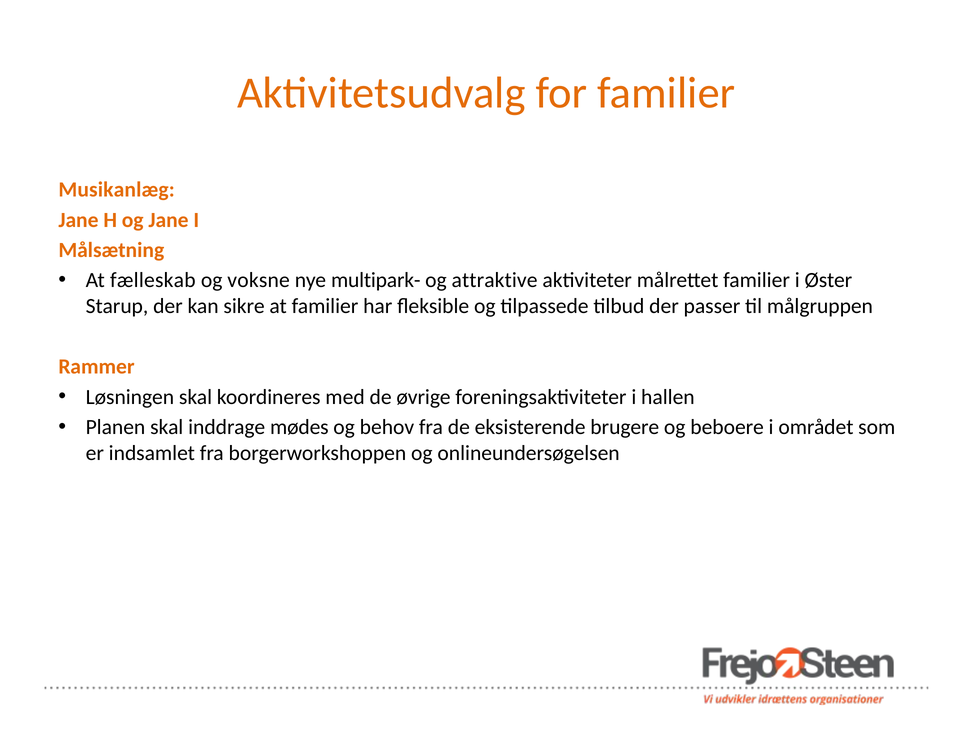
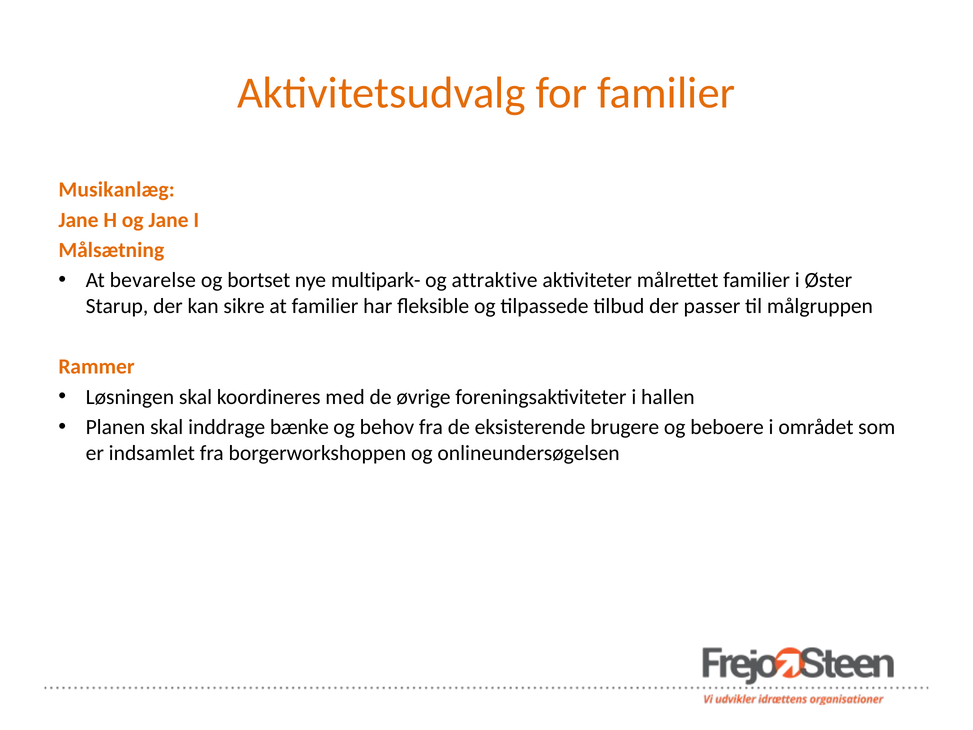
fælleskab: fælleskab -> bevarelse
voksne: voksne -> bortset
mødes: mødes -> bænke
